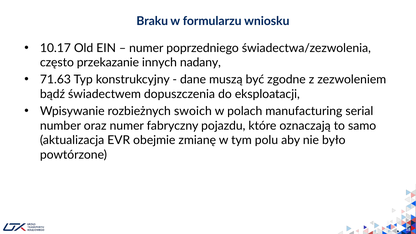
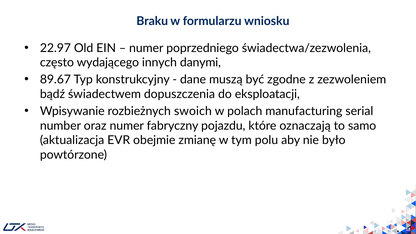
10.17: 10.17 -> 22.97
przekazanie: przekazanie -> wydającego
nadany: nadany -> danymi
71.63: 71.63 -> 89.67
